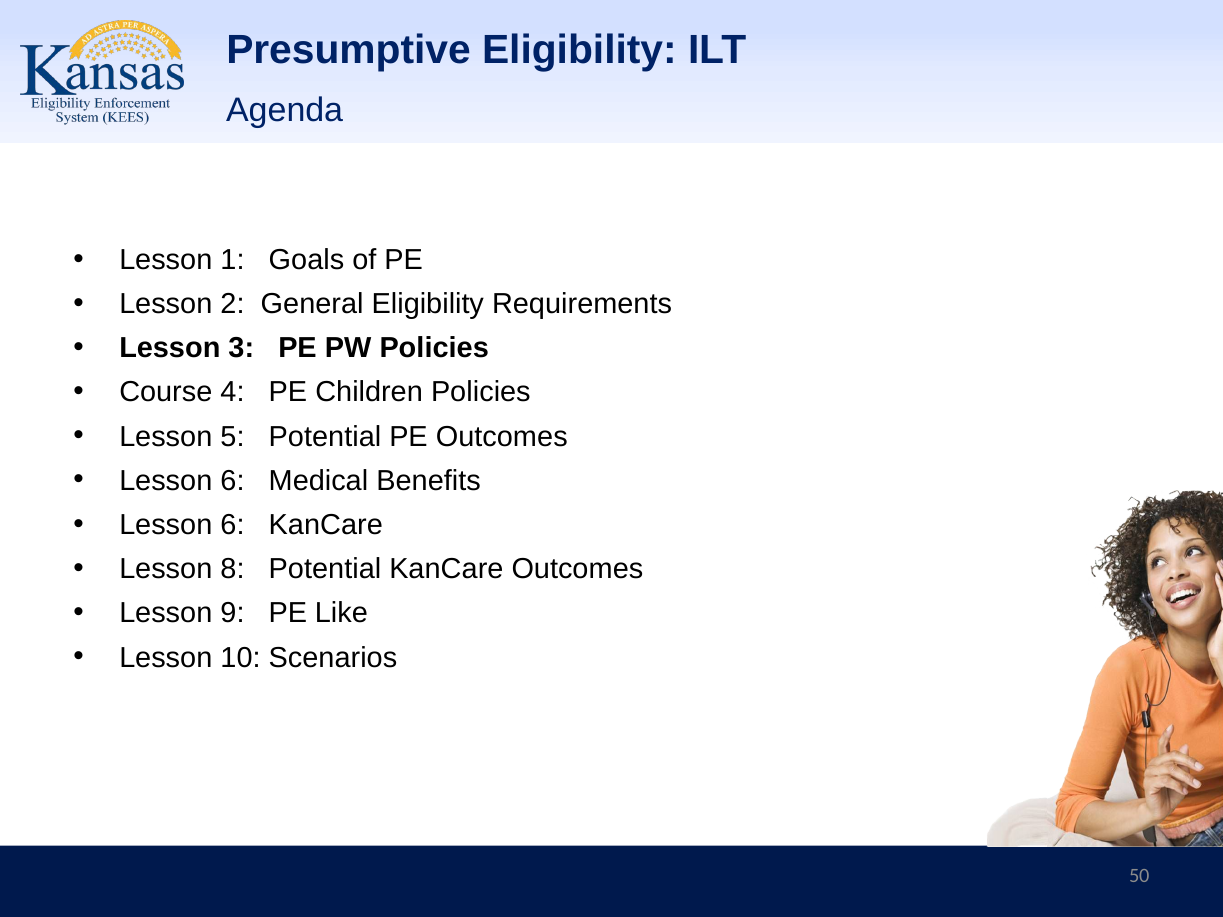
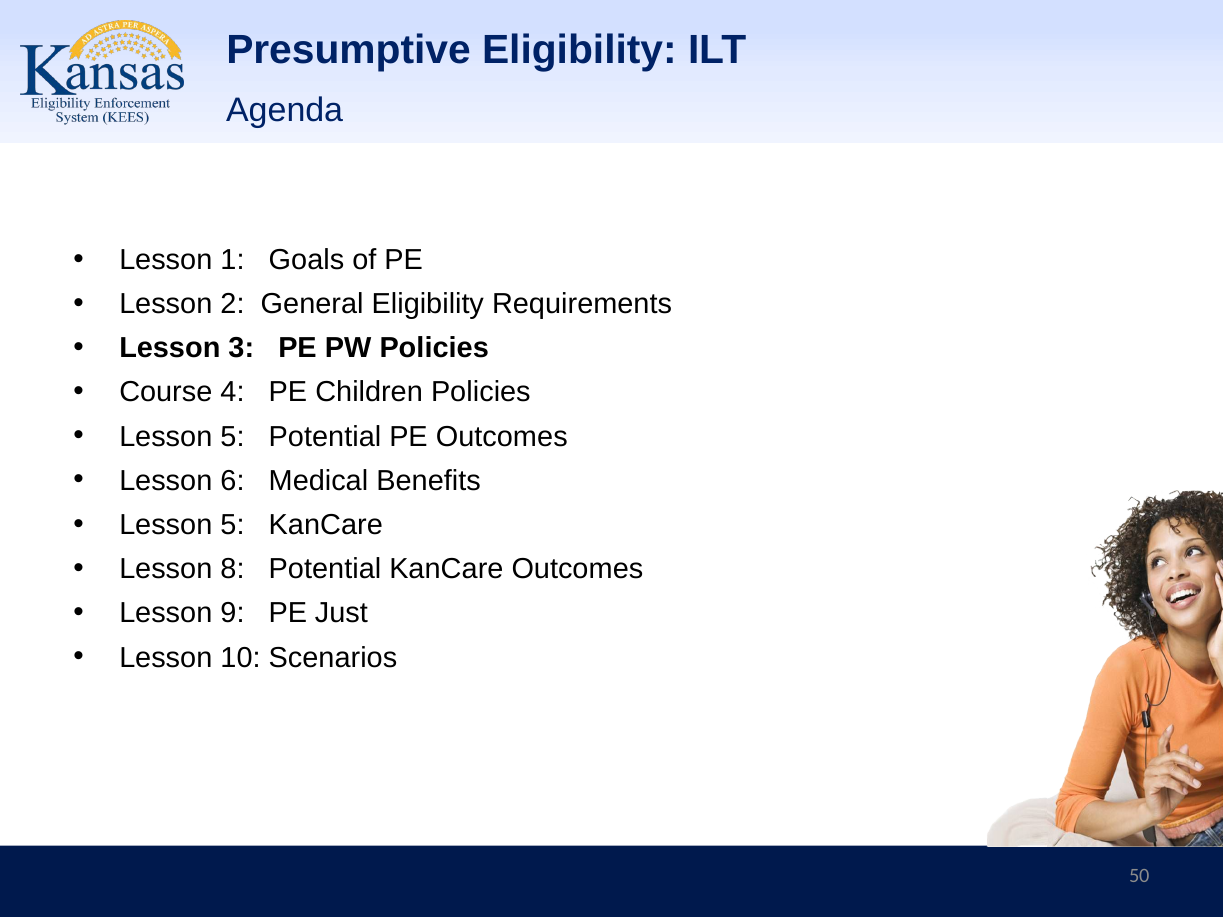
6 at (233, 525): 6 -> 5
Like: Like -> Just
